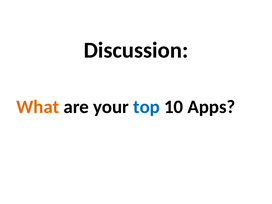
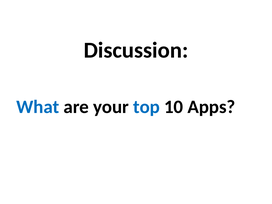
What colour: orange -> blue
